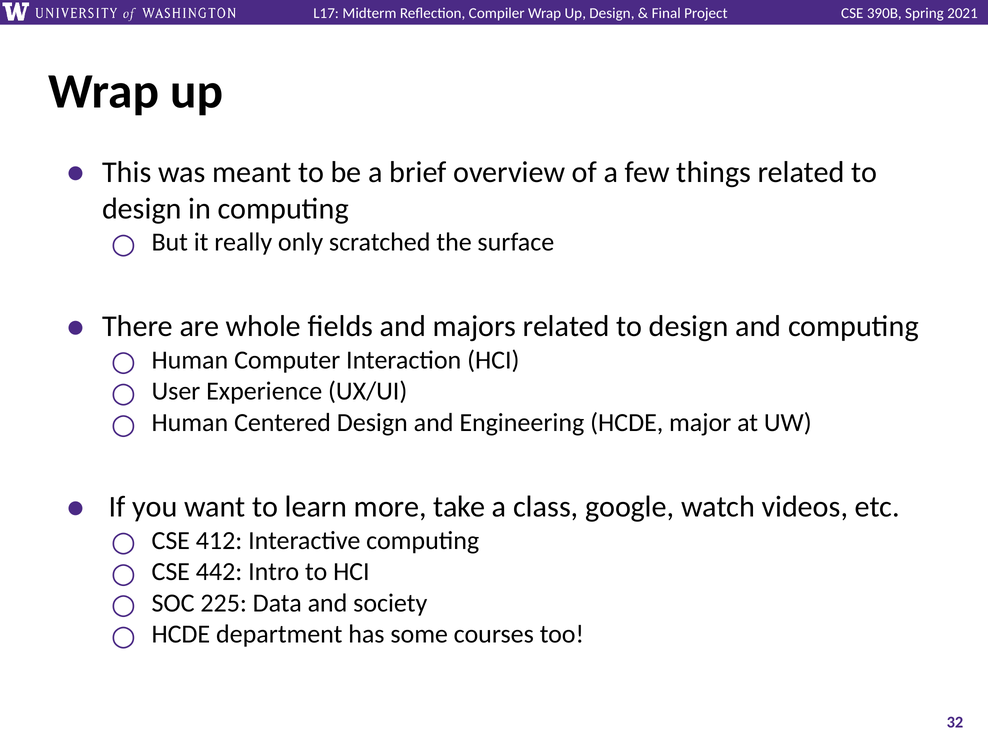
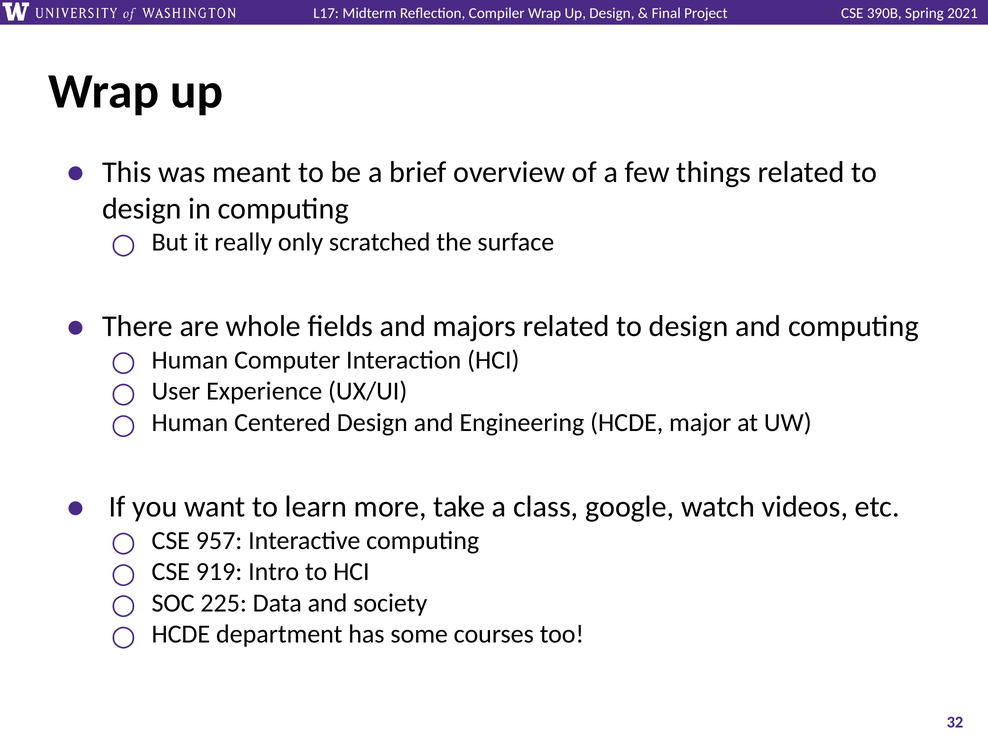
412: 412 -> 957
442: 442 -> 919
